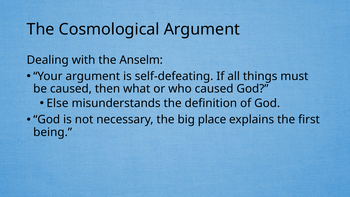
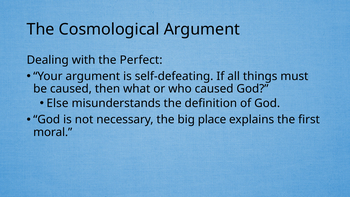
Anselm: Anselm -> Perfect
being: being -> moral
